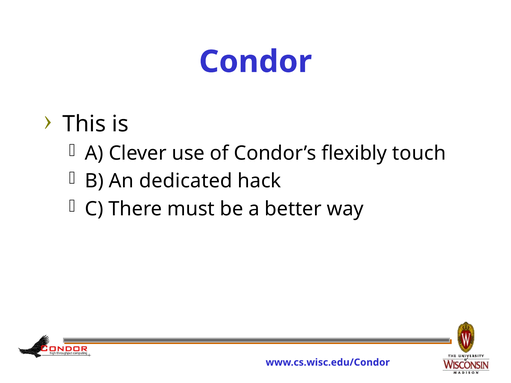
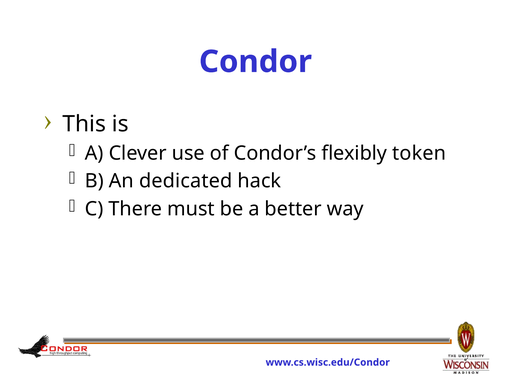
touch: touch -> token
